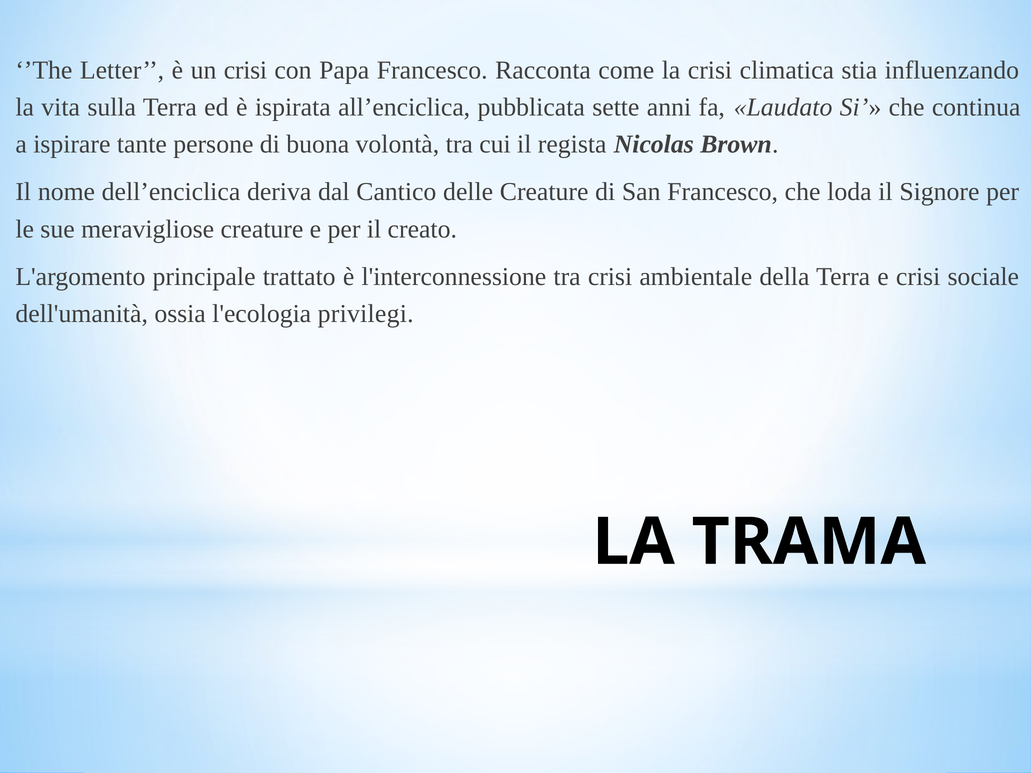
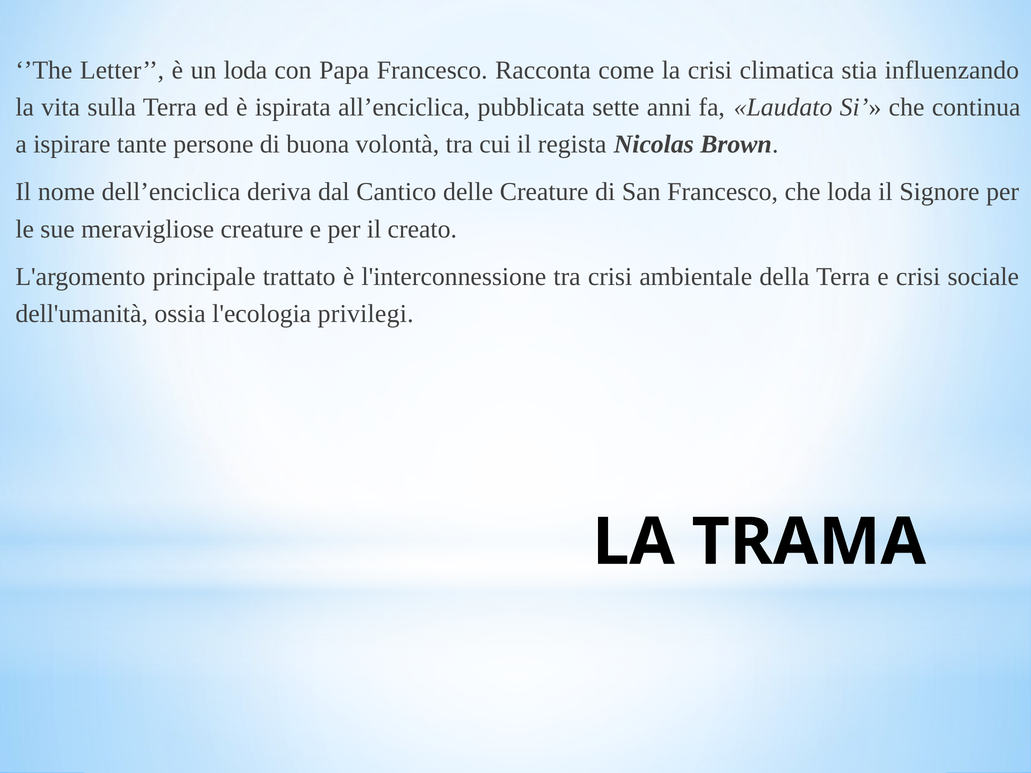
un crisi: crisi -> loda
